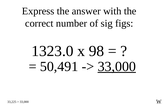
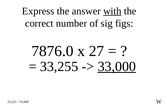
with underline: none -> present
1323.0: 1323.0 -> 7876.0
98: 98 -> 27
50,491: 50,491 -> 33,255
